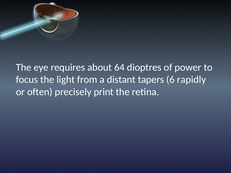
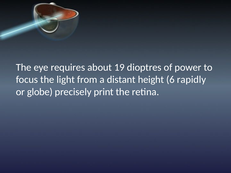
64: 64 -> 19
tapers: tapers -> height
often: often -> globe
